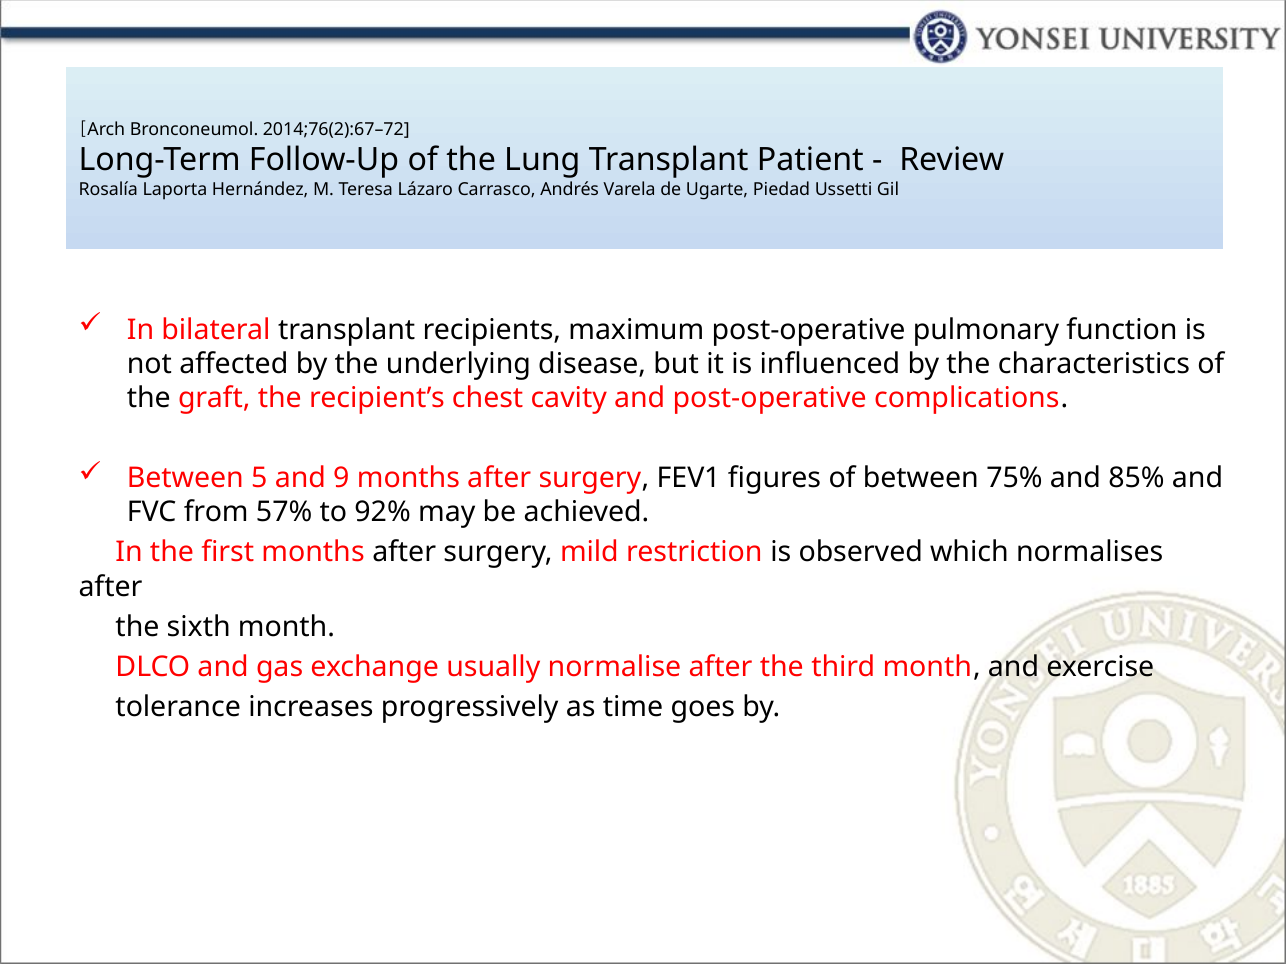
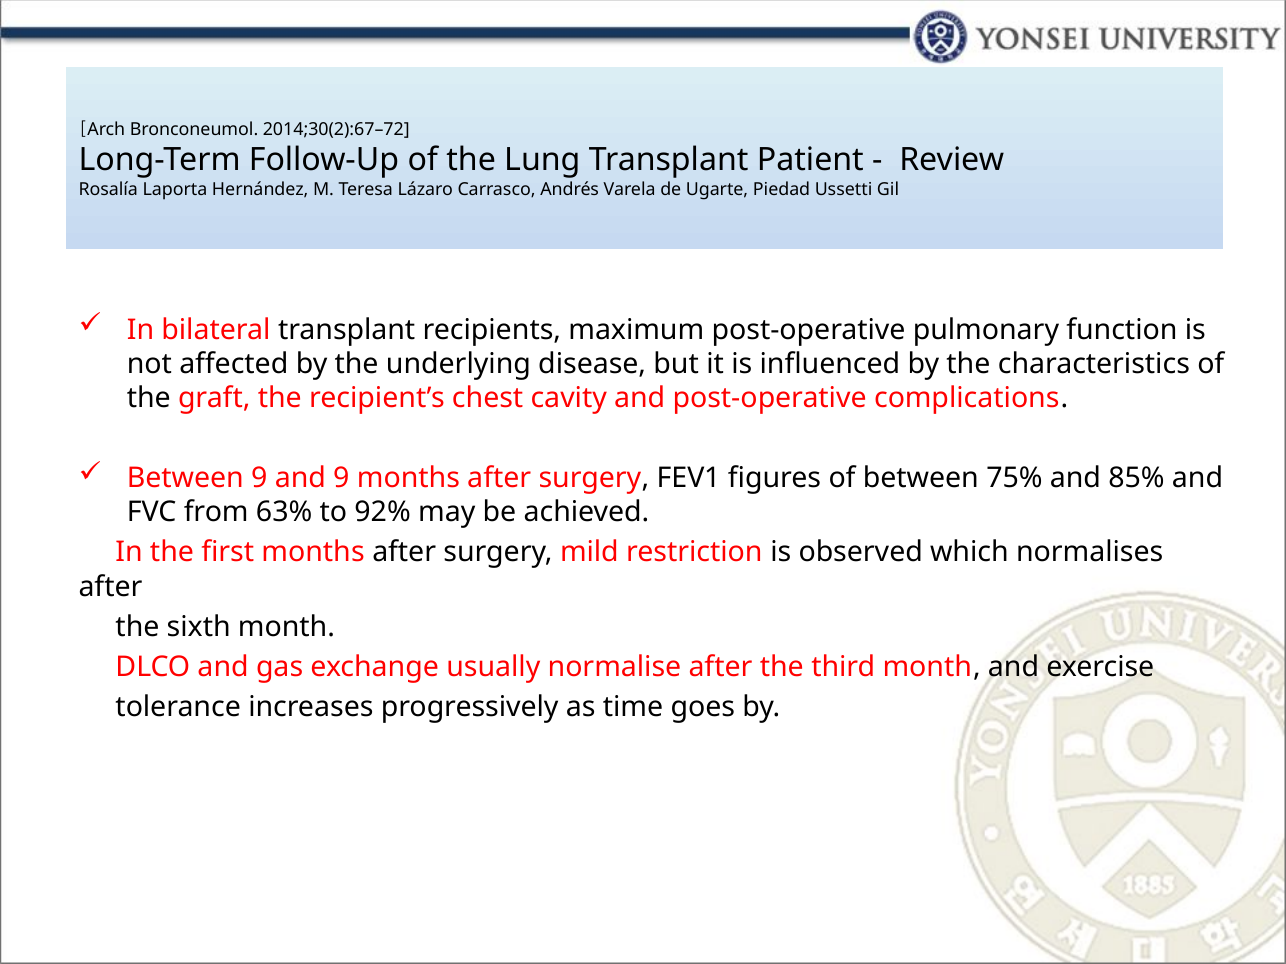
2014;76(2):67–72: 2014;76(2):67–72 -> 2014;30(2):67–72
Between 5: 5 -> 9
57%: 57% -> 63%
